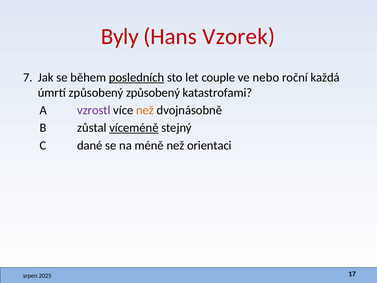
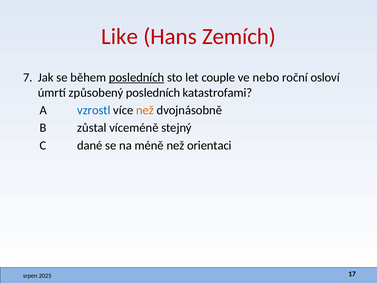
Byly: Byly -> Like
Vzorek: Vzorek -> Zemích
každá: každá -> osloví
způsobený způsobený: způsobený -> posledních
vzrostl colour: purple -> blue
víceméně underline: present -> none
